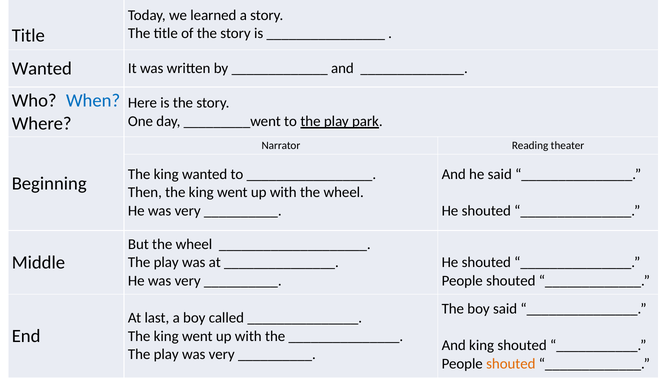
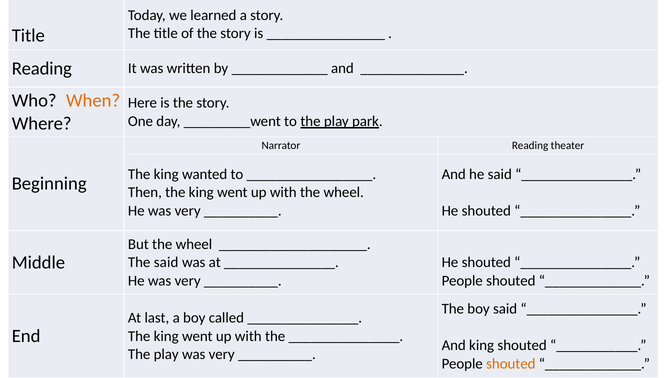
Wanted at (42, 69): Wanted -> Reading
When colour: blue -> orange
play at (166, 262): play -> said
